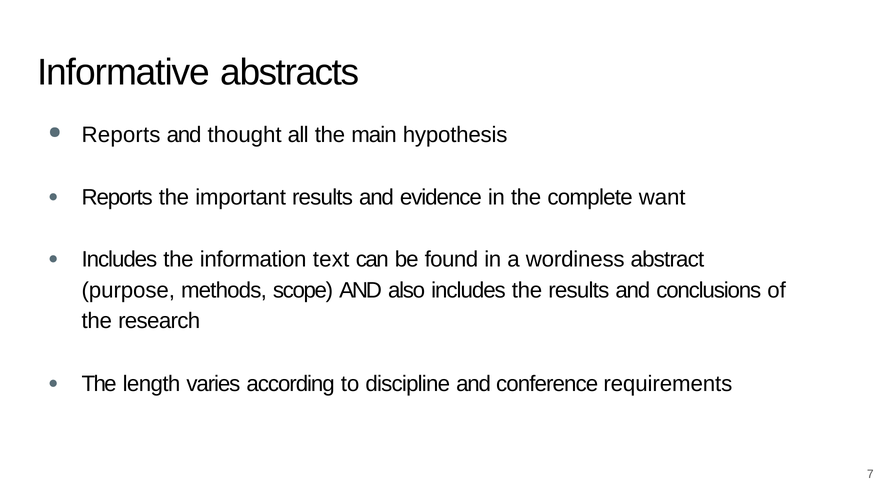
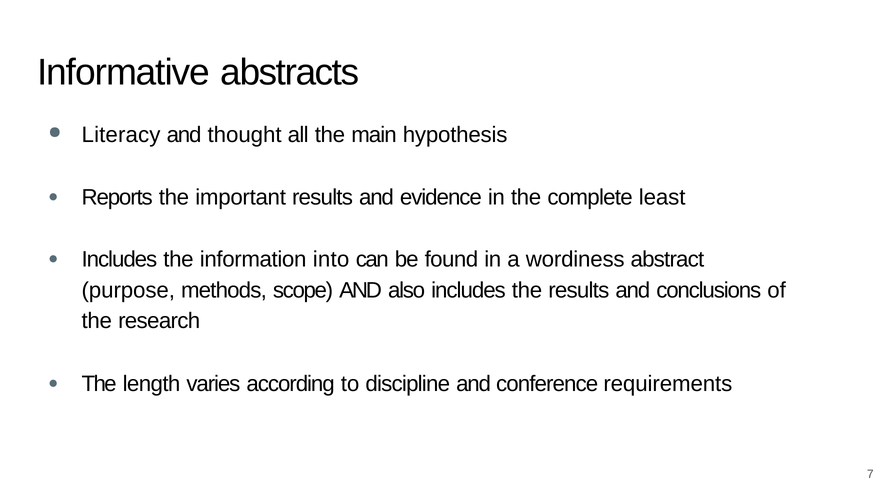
Reports at (121, 135): Reports -> Literacy
want: want -> least
text: text -> into
